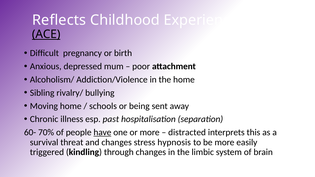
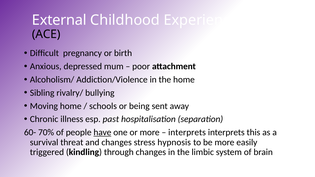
Reflects: Reflects -> External
ACE underline: present -> none
distracted at (187, 133): distracted -> interprets
